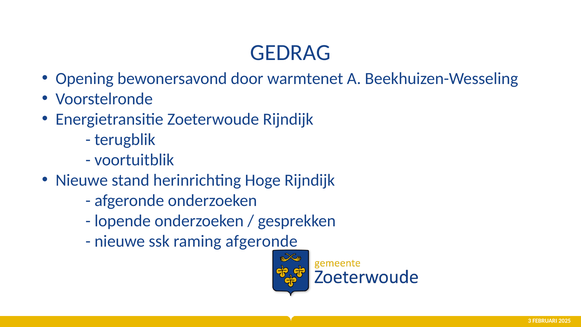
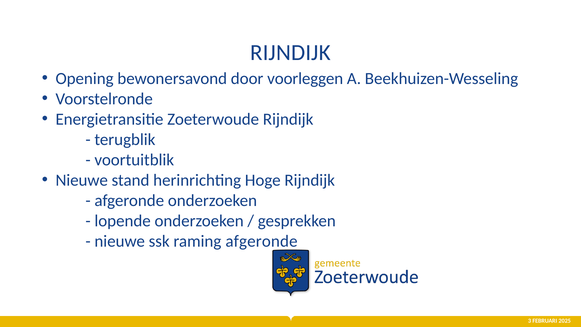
GEDRAG at (290, 52): GEDRAG -> RIJNDIJK
warmtenet: warmtenet -> voorleggen
